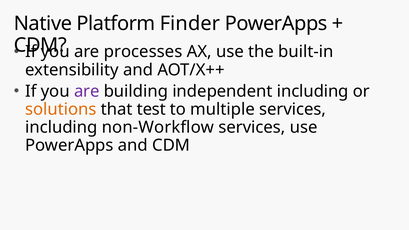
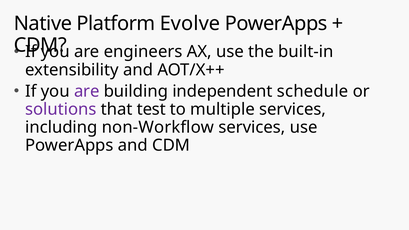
Finder: Finder -> Evolve
processes: processes -> engineers
independent including: including -> schedule
solutions colour: orange -> purple
